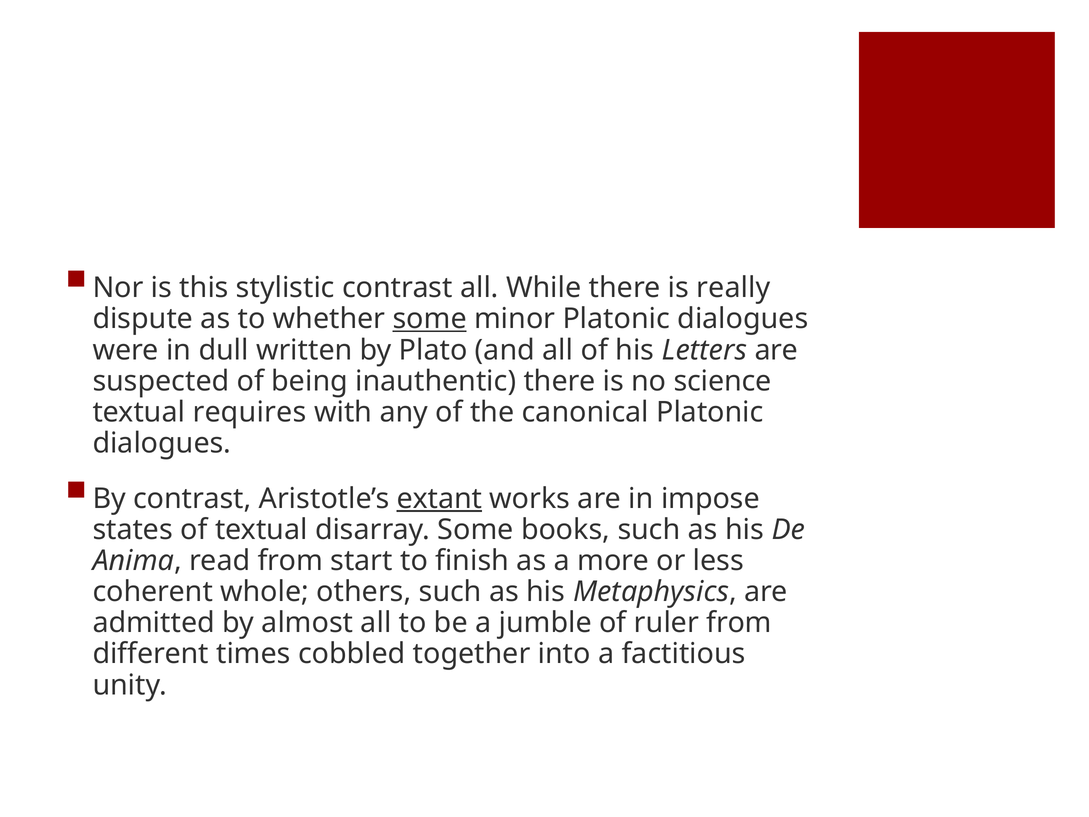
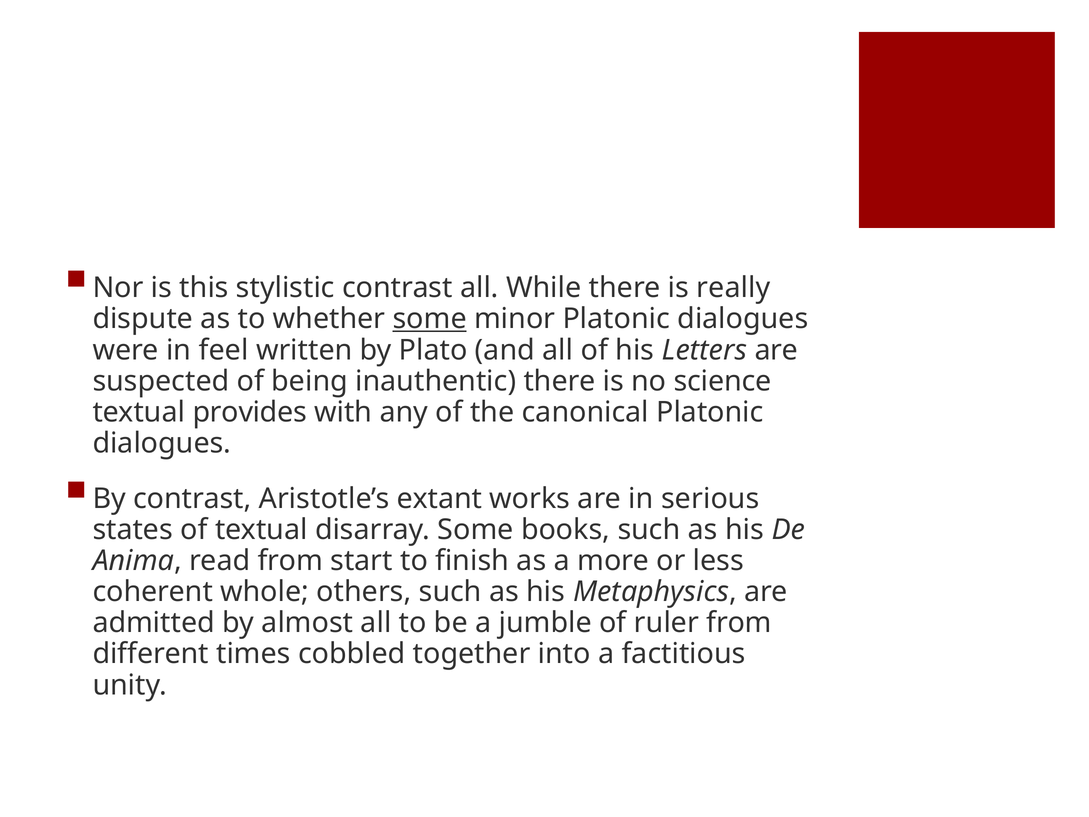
dull: dull -> feel
requires: requires -> provides
extant underline: present -> none
impose: impose -> serious
